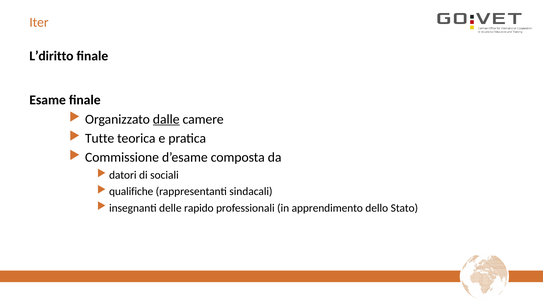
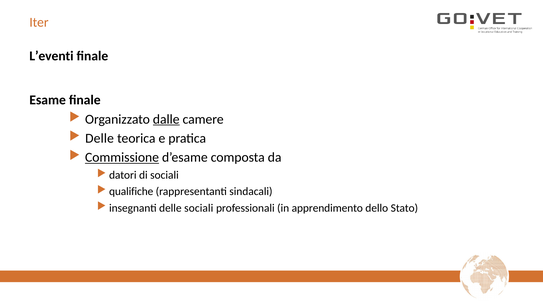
L’diritto: L’diritto -> L’eventi
Tutte at (100, 138): Tutte -> Delle
Commissione underline: none -> present
delle rapido: rapido -> sociali
